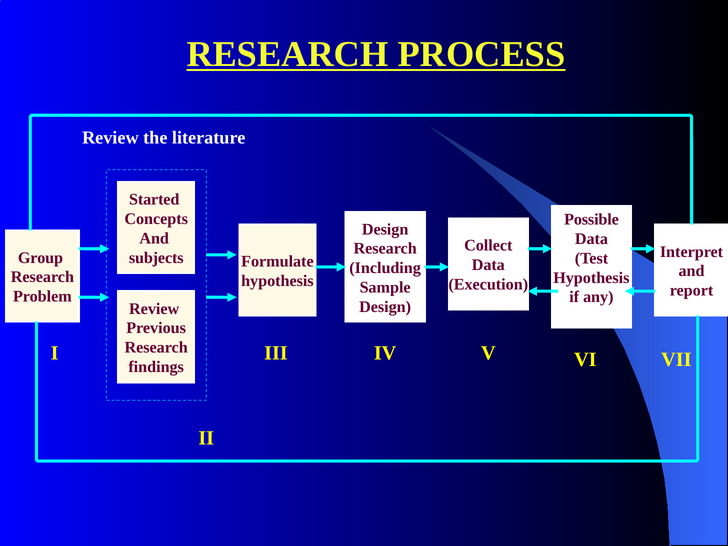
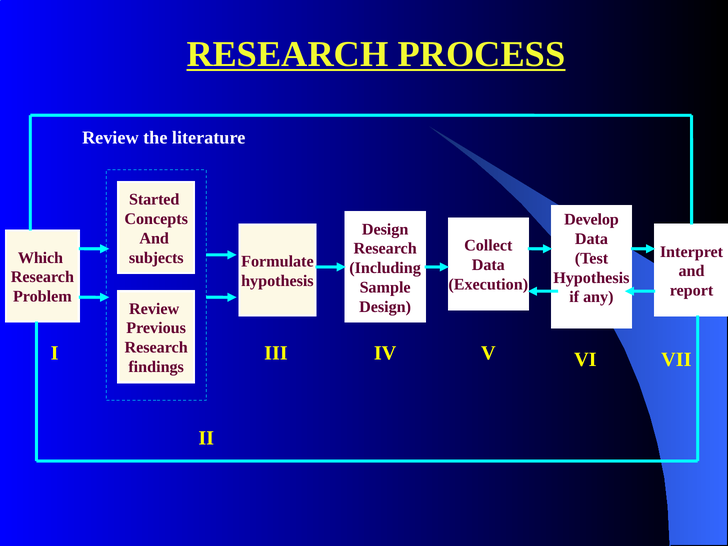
Possible: Possible -> Develop
Group: Group -> Which
